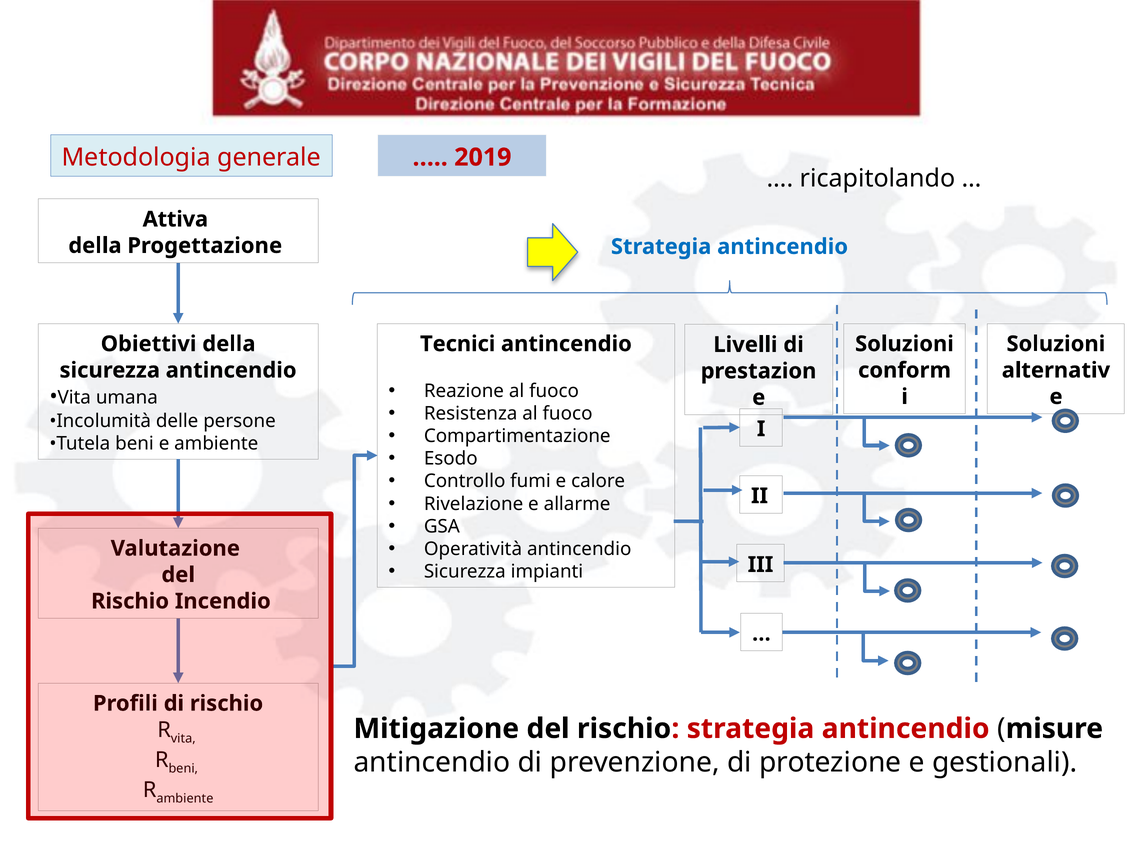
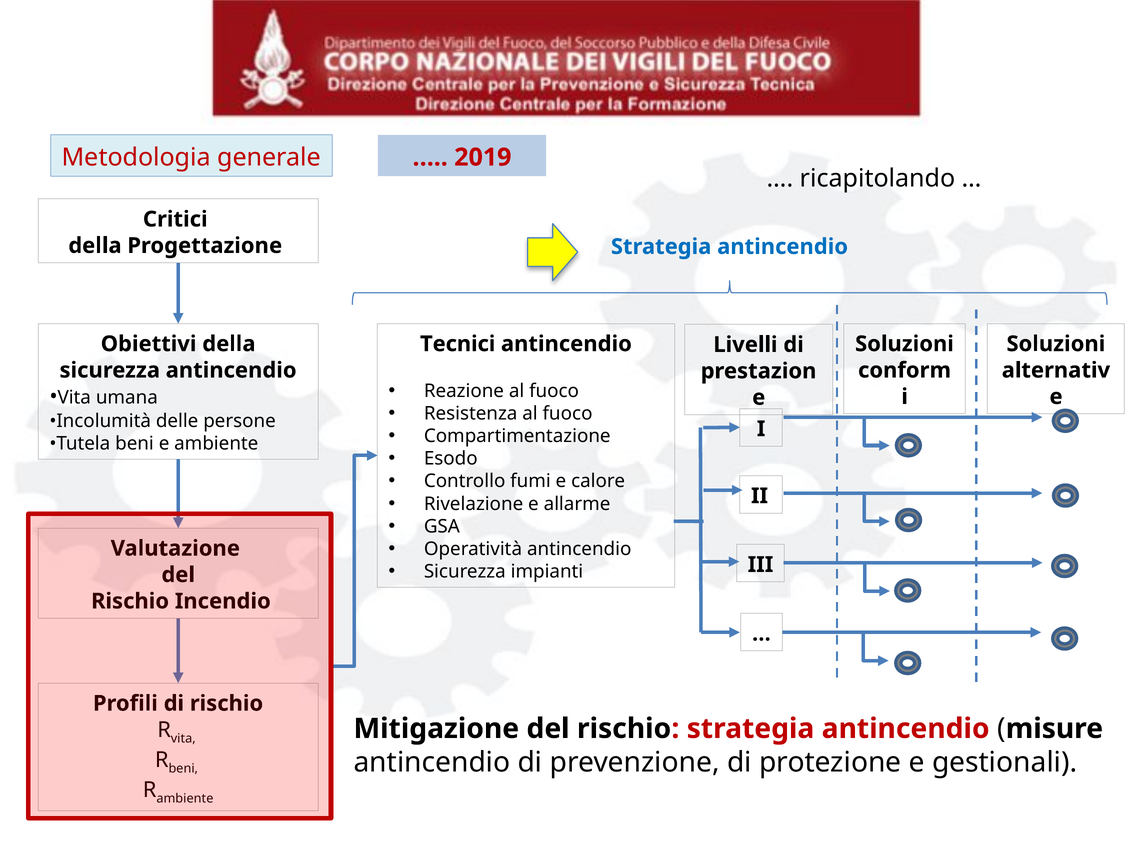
Attiva: Attiva -> Critici
